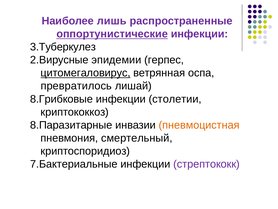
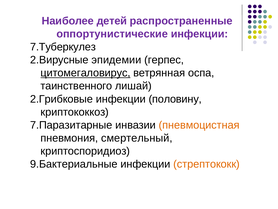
лишь: лишь -> детей
оппортунистические underline: present -> none
3.Туберкулез: 3.Туберкулез -> 7.Туберкулез
превратилось: превратилось -> таинственного
8.Грибковые: 8.Грибковые -> 2.Грибковые
столетии: столетии -> половину
8.Паразитарные: 8.Паразитарные -> 7.Паразитарные
7.Бактериальные: 7.Бактериальные -> 9.Бактериальные
стрептококк colour: purple -> orange
